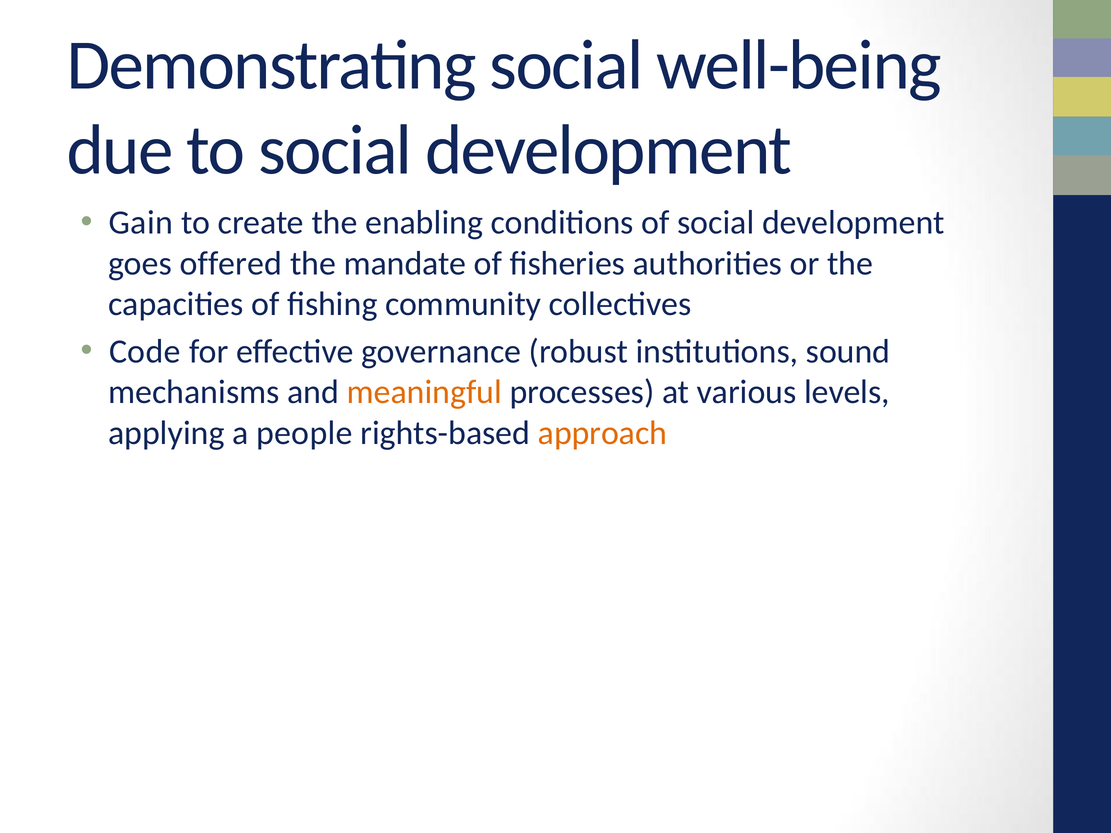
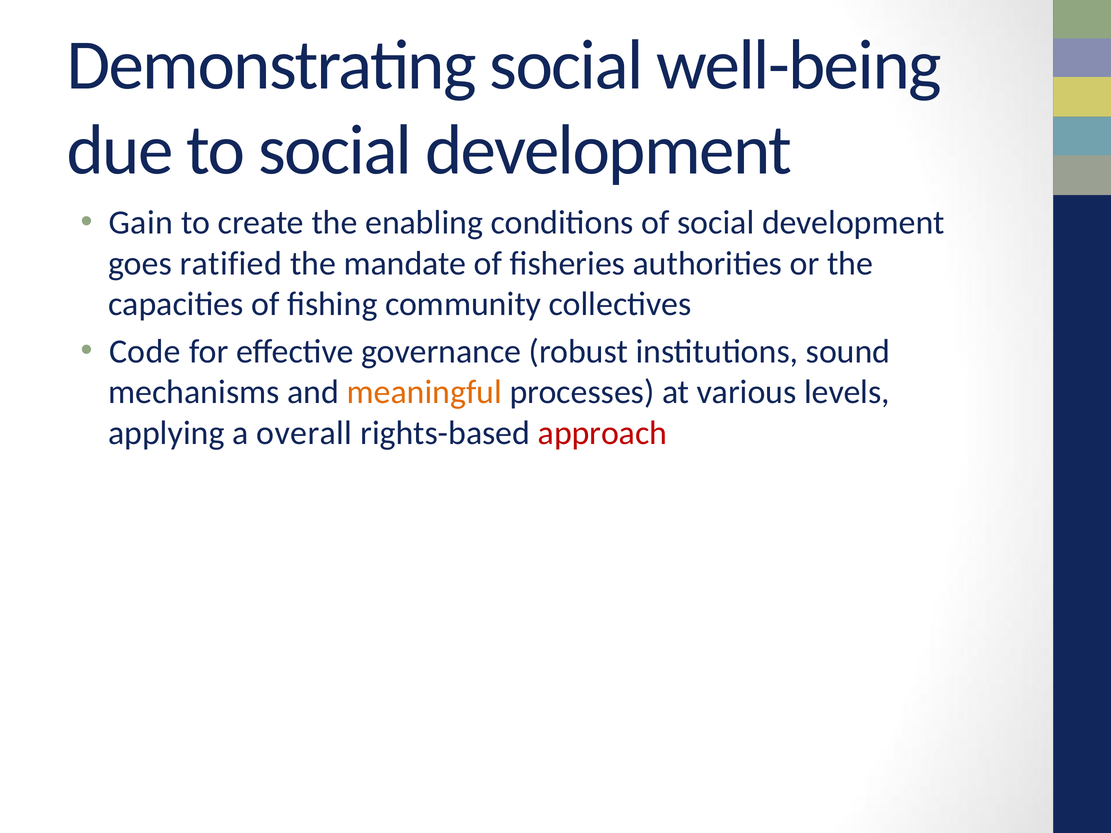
offered: offered -> ratified
people: people -> overall
approach colour: orange -> red
